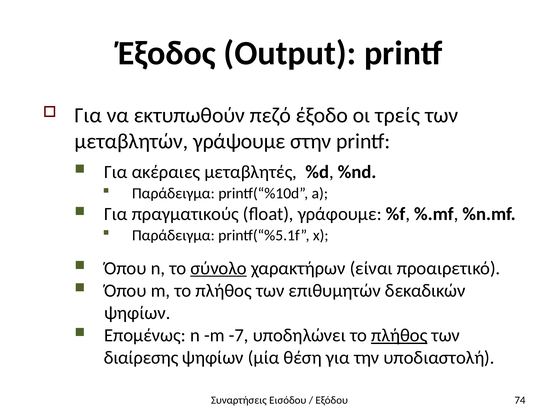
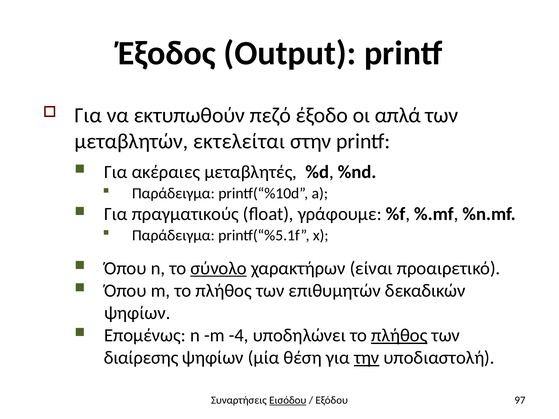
τρείς: τρείς -> απλά
γράψουμε: γράψουμε -> εκτελείται
-7: -7 -> -4
την underline: none -> present
Εισόδου underline: none -> present
74: 74 -> 97
